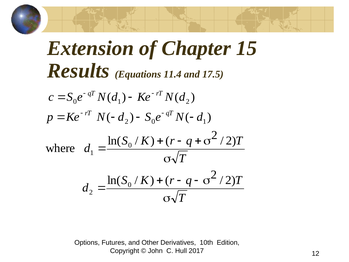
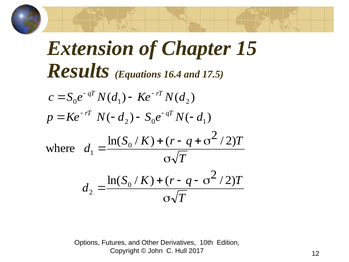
11.4: 11.4 -> 16.4
